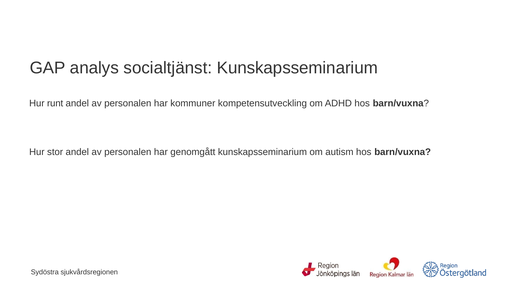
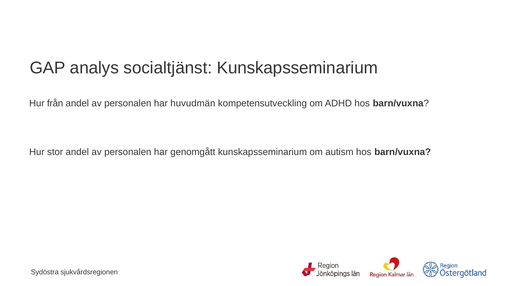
runt: runt -> från
kommuner: kommuner -> huvudmän
